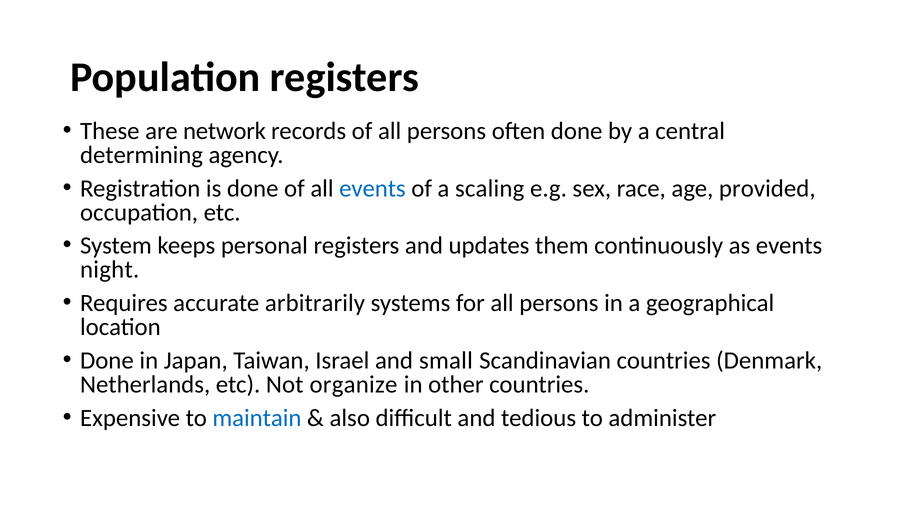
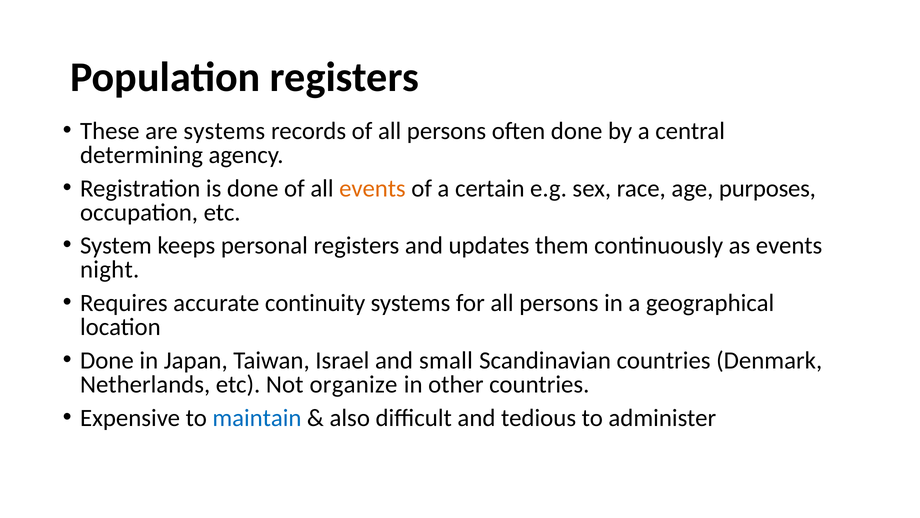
are network: network -> systems
events at (372, 188) colour: blue -> orange
scaling: scaling -> certain
provided: provided -> purposes
arbitrarily: arbitrarily -> continuity
